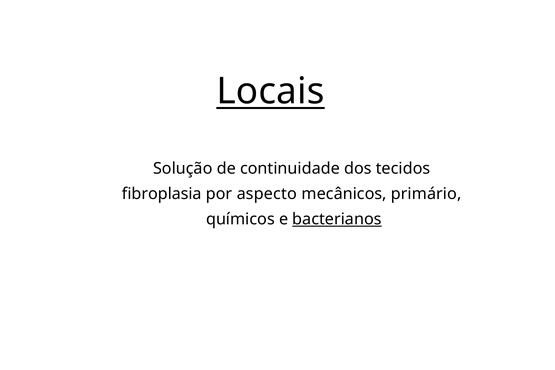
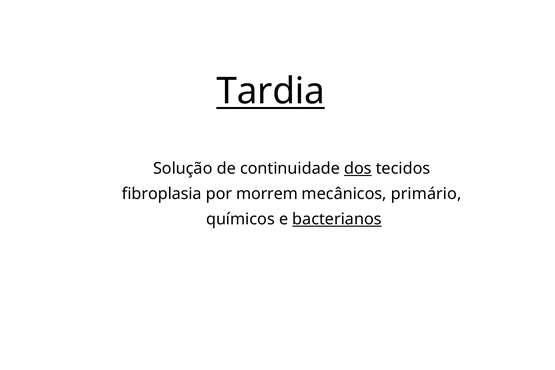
Locais: Locais -> Tardia
dos underline: none -> present
aspecto: aspecto -> morrem
